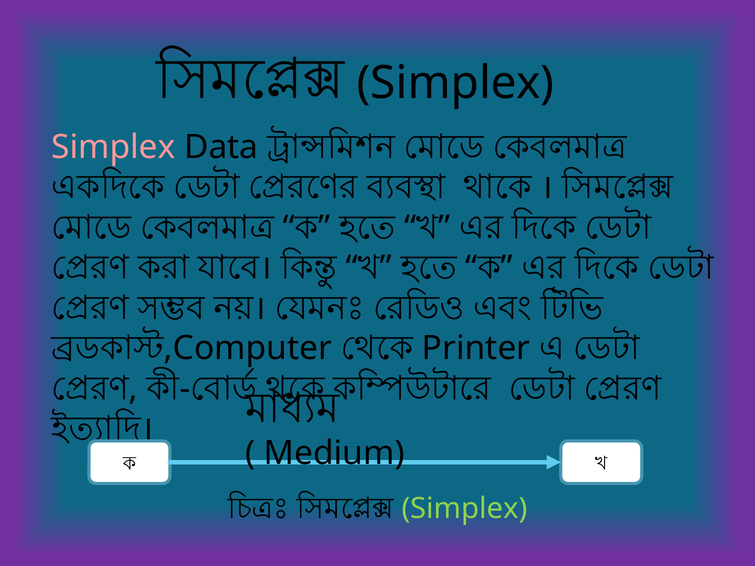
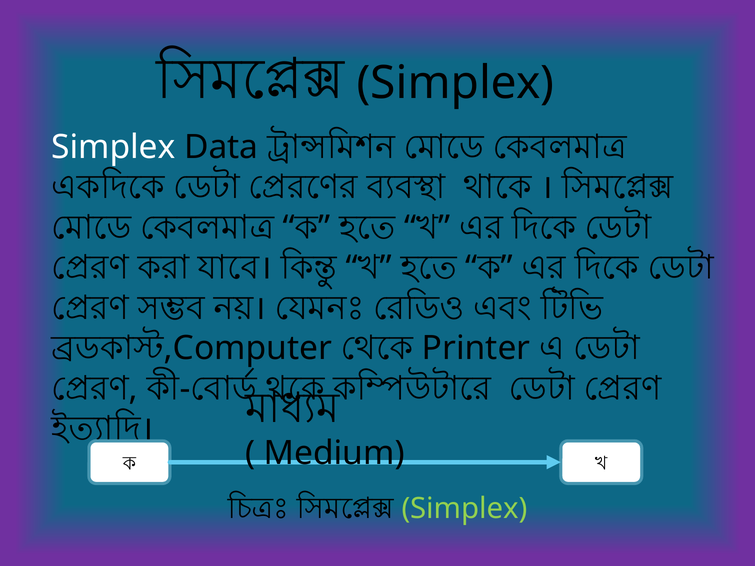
Simplex at (113, 147) colour: pink -> white
